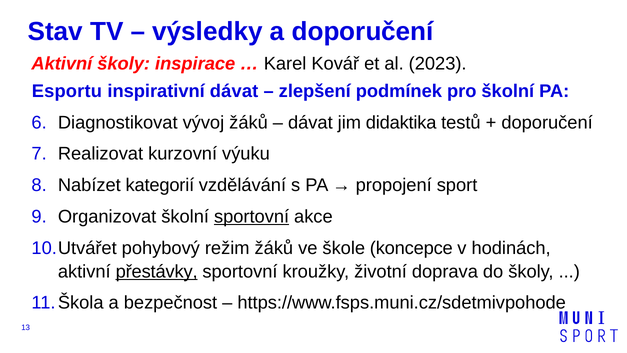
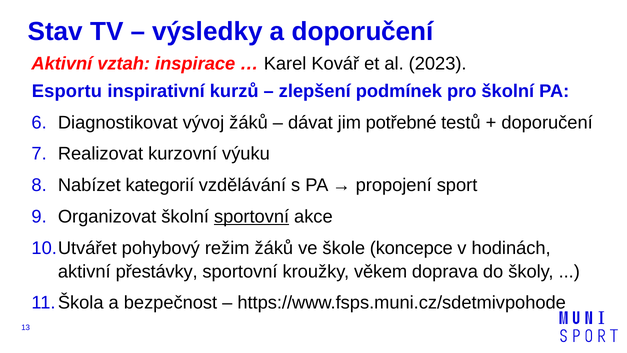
Aktivní školy: školy -> vztah
inspirativní dávat: dávat -> kurzů
didaktika: didaktika -> potřebné
přestávky underline: present -> none
životní: životní -> věkem
